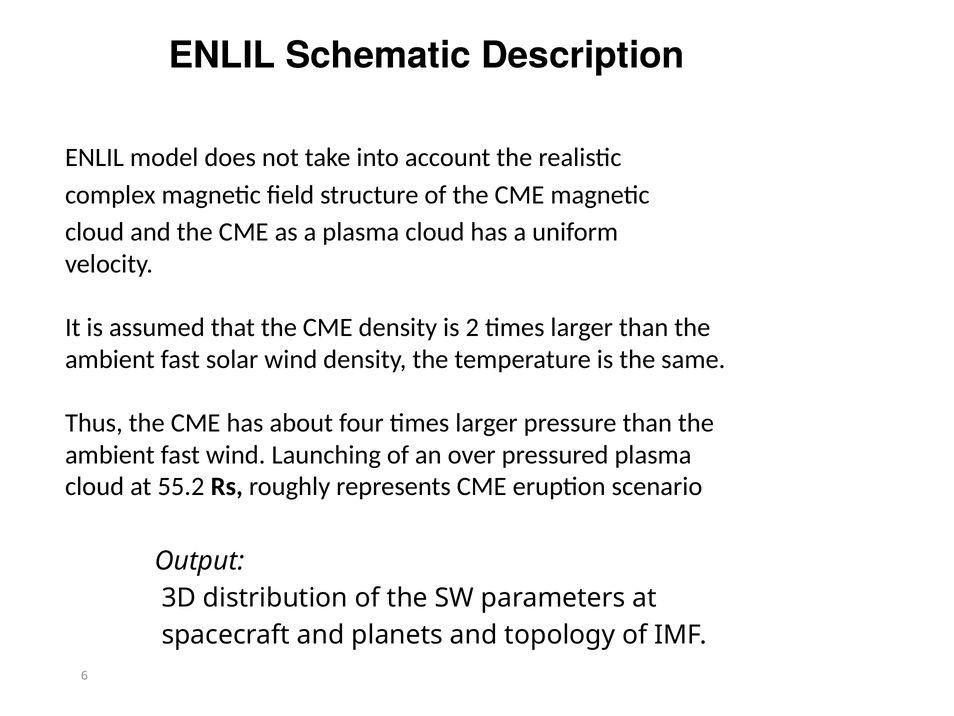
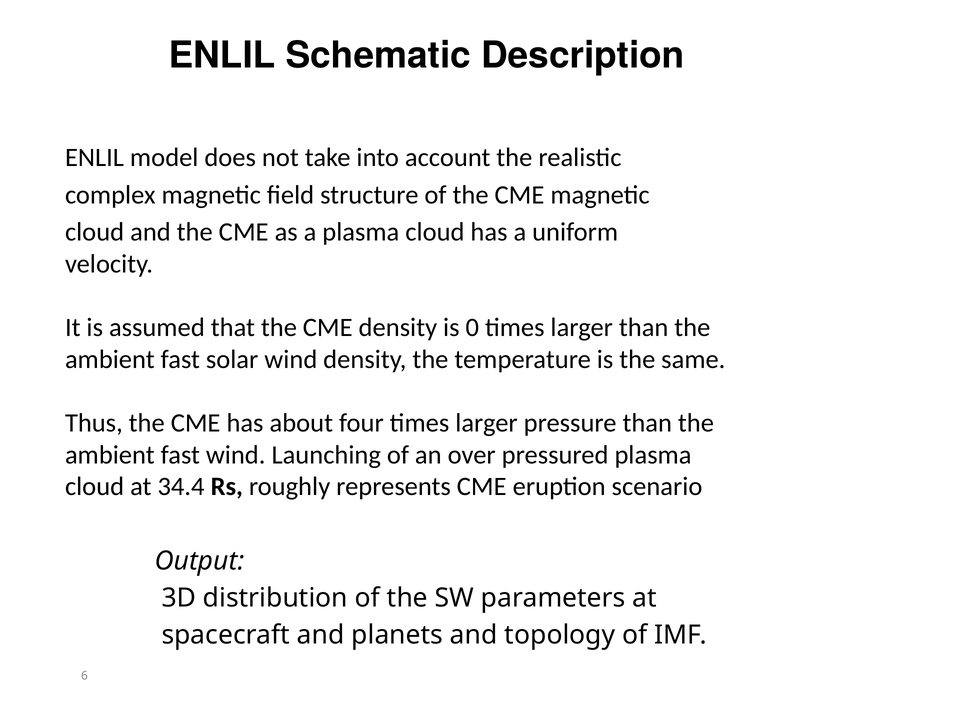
2: 2 -> 0
55.2: 55.2 -> 34.4
